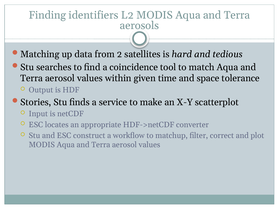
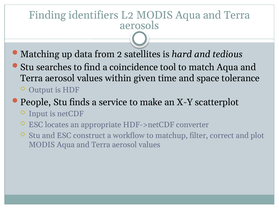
Stories: Stories -> People
